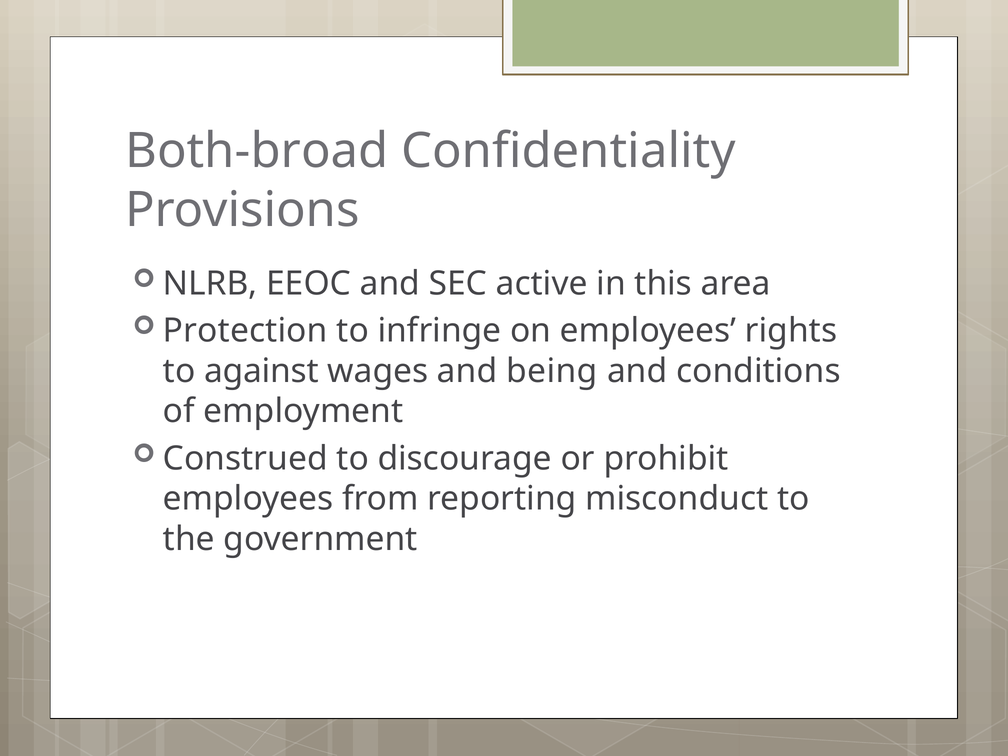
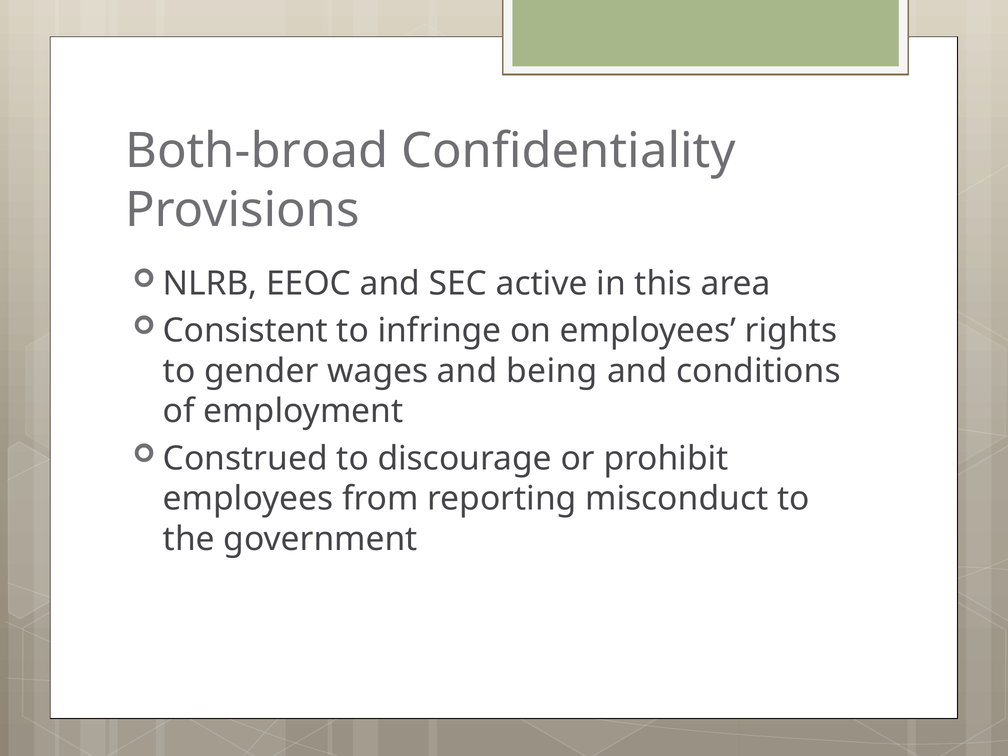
Protection: Protection -> Consistent
against: against -> gender
